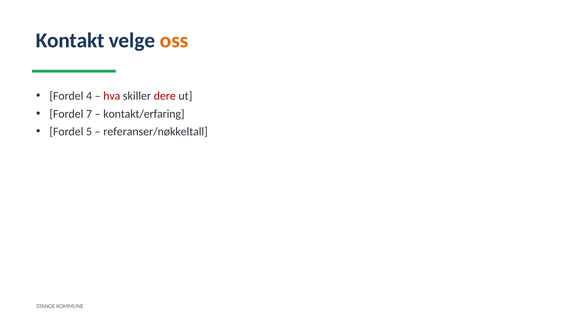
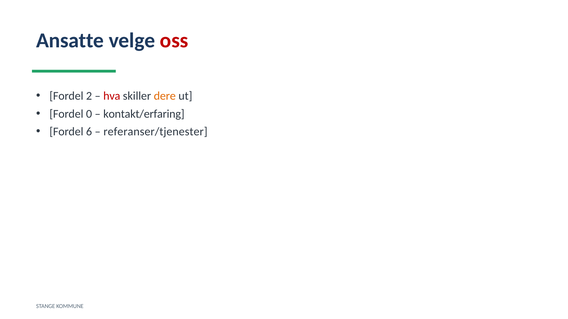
Kontakt: Kontakt -> Ansatte
oss colour: orange -> red
4: 4 -> 2
dere colour: red -> orange
7: 7 -> 0
5: 5 -> 6
referanser/nøkkeltall: referanser/nøkkeltall -> referanser/tjenester
